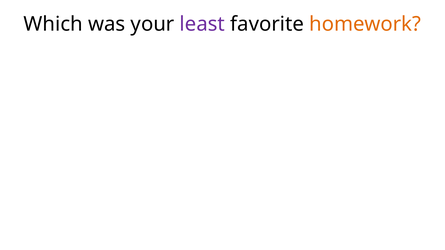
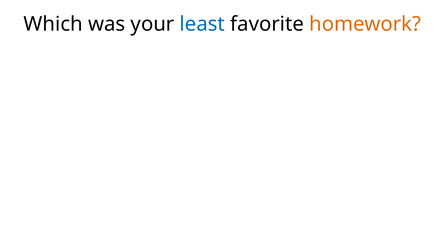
least colour: purple -> blue
